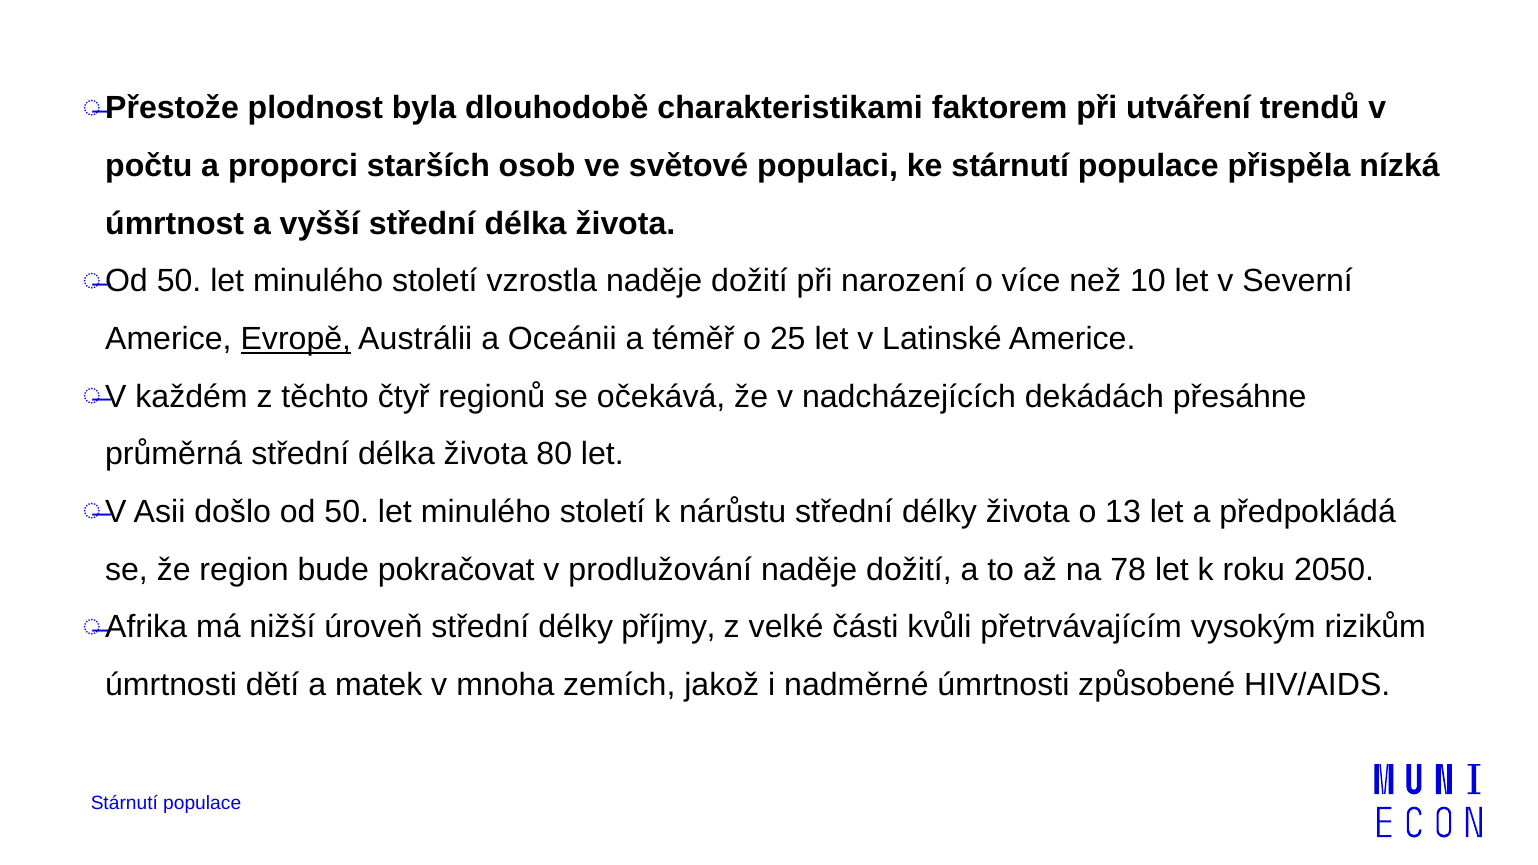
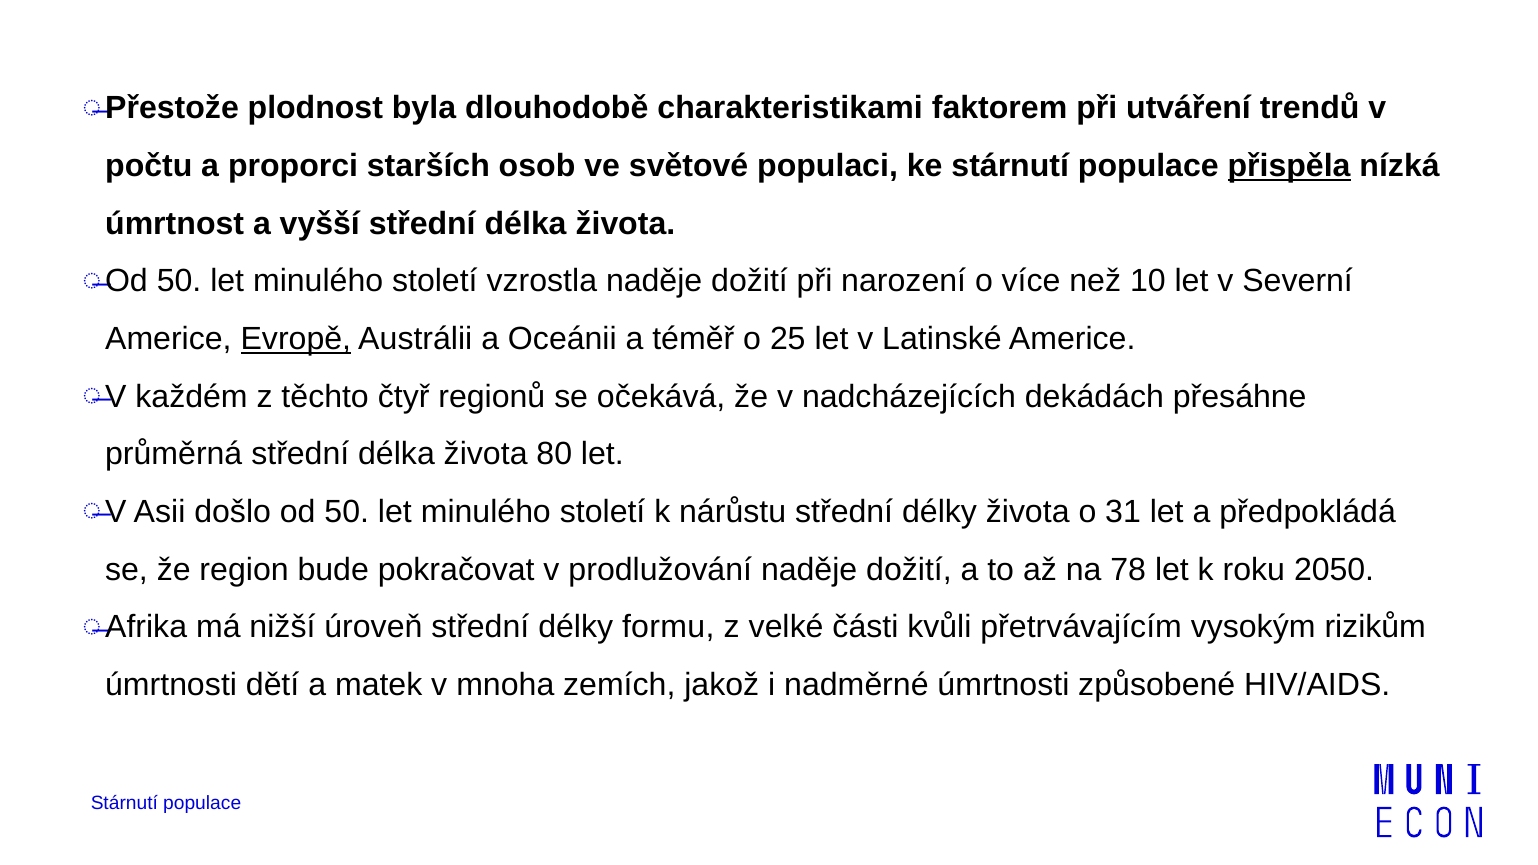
přispěla underline: none -> present
13: 13 -> 31
příjmy: příjmy -> formu
